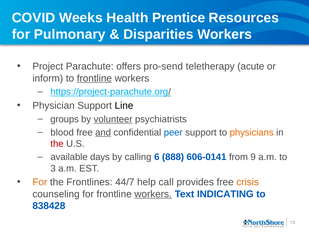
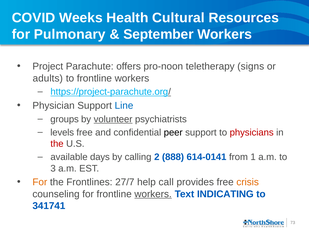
Prentice: Prentice -> Cultural
Disparities: Disparities -> September
pro-send: pro-send -> pro-noon
acute: acute -> signs
inform: inform -> adults
frontline at (94, 78) underline: present -> none
Line colour: black -> blue
blood: blood -> levels
and underline: present -> none
peer colour: blue -> black
physicians colour: orange -> red
6: 6 -> 2
606-0141: 606-0141 -> 614-0141
9: 9 -> 1
44/7: 44/7 -> 27/7
838428: 838428 -> 341741
